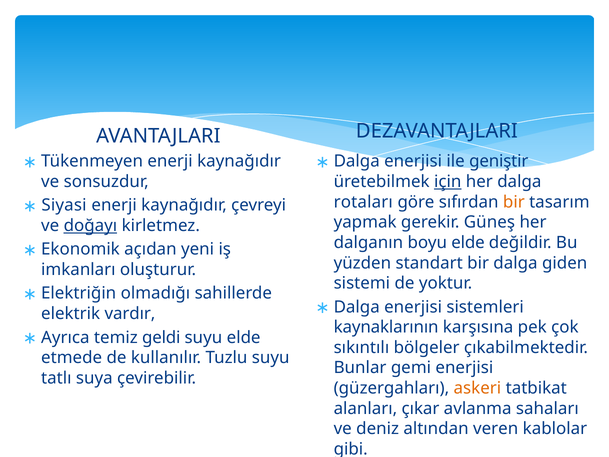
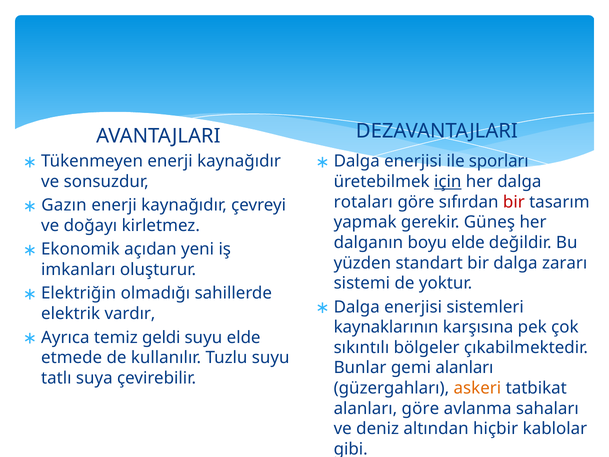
geniştir: geniştir -> sporları
bir at (514, 202) colour: orange -> red
Siyasi: Siyasi -> Gazın
doğayı underline: present -> none
giden: giden -> zararı
gemi enerjisi: enerjisi -> alanları
alanları çıkar: çıkar -> göre
veren: veren -> hiçbir
